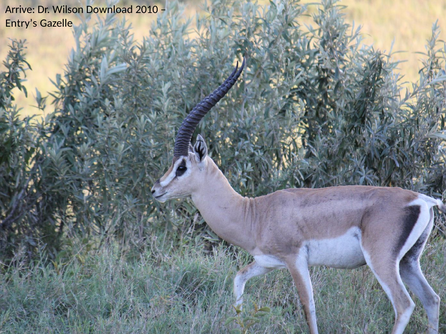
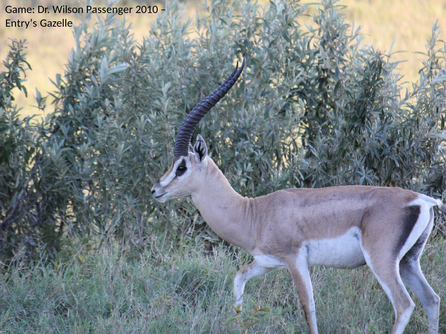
Arrive: Arrive -> Game
Download: Download -> Passenger
